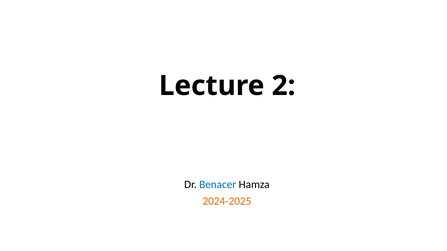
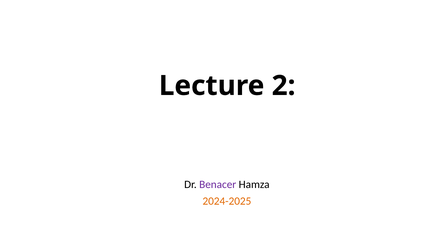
Benacer colour: blue -> purple
